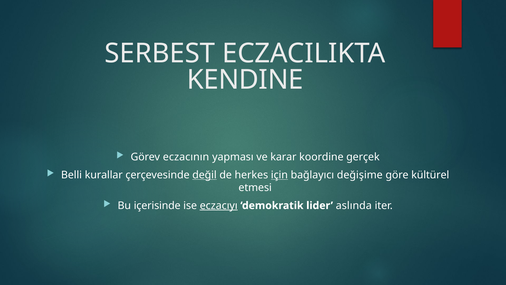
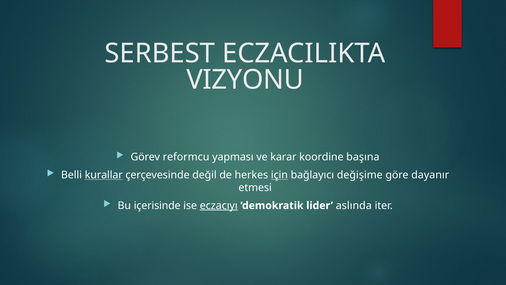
KENDINE: KENDINE -> VIZYONU
eczacının: eczacının -> reformcu
gerçek: gerçek -> başına
kurallar underline: none -> present
değil underline: present -> none
kültürel: kültürel -> dayanır
